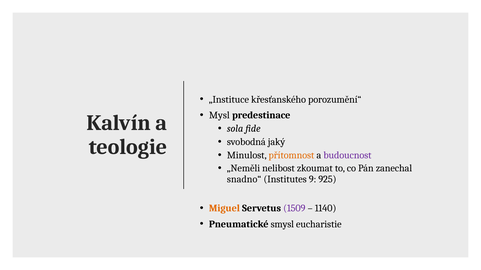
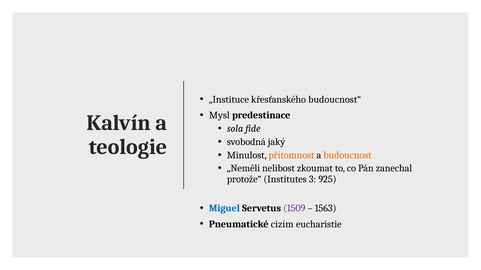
porozumění“: porozumění“ -> budoucnost“
budoucnost colour: purple -> orange
snadno“: snadno“ -> protože“
9: 9 -> 3
Miguel colour: orange -> blue
1140: 1140 -> 1563
smysl: smysl -> cizím
